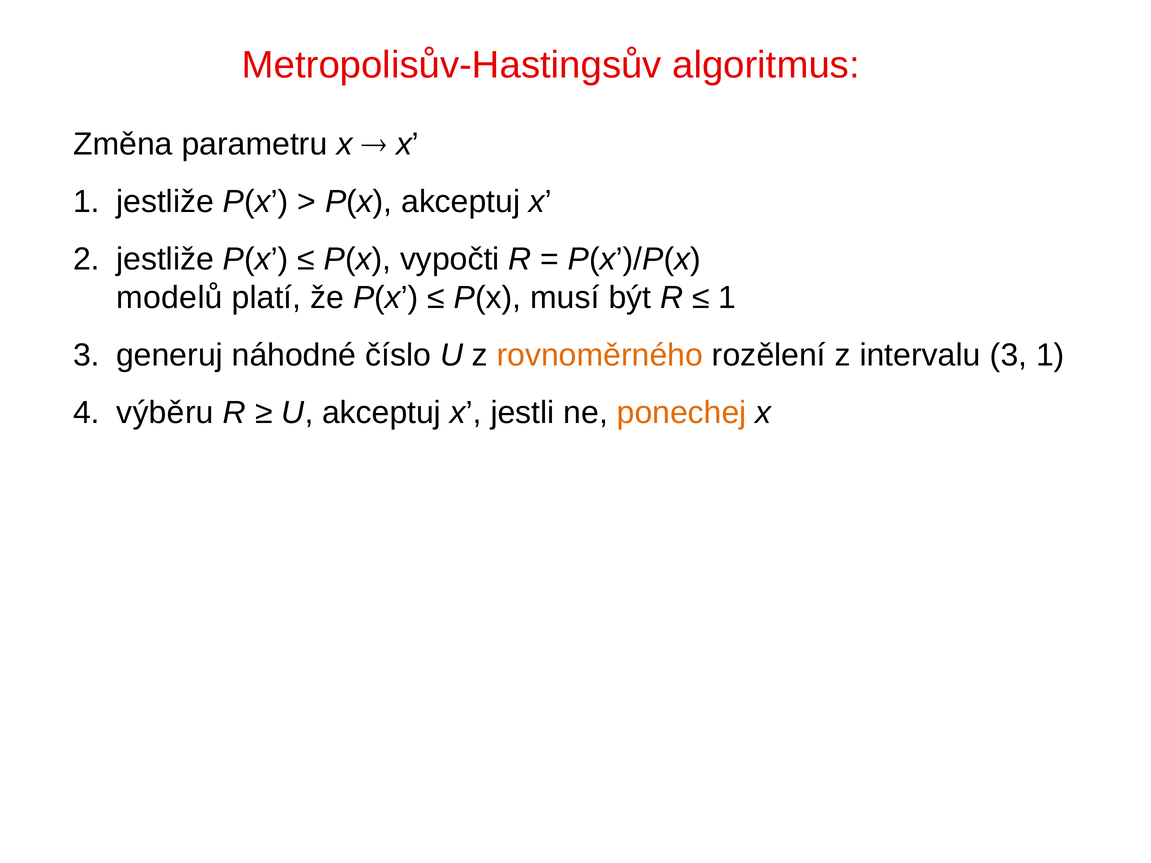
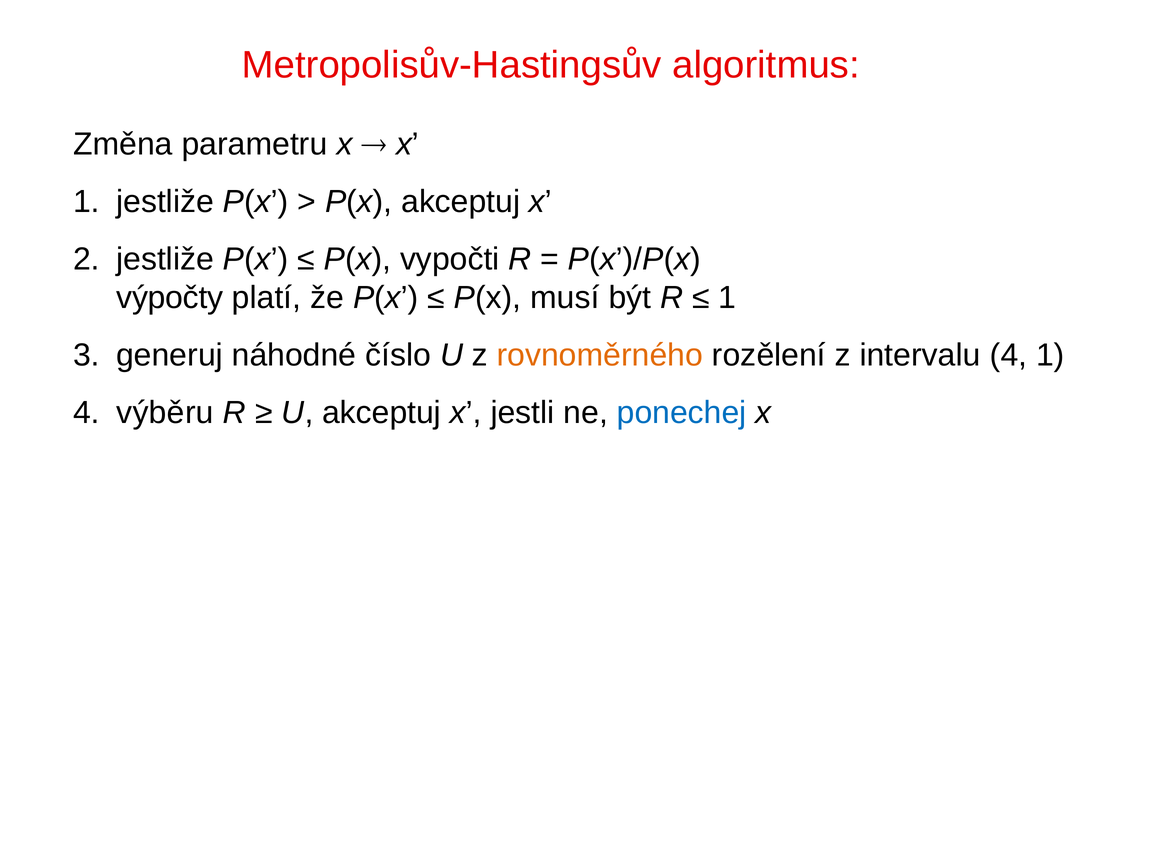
modelů: modelů -> výpočty
intervalu 3: 3 -> 4
ponechej colour: orange -> blue
